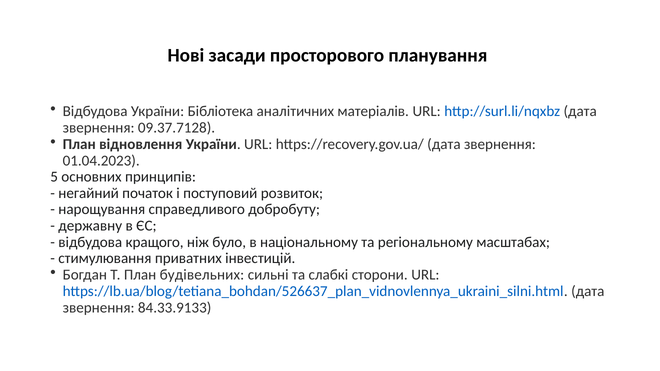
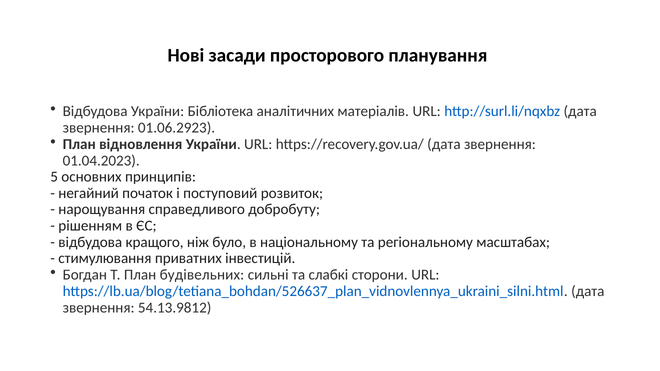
09.37.7128: 09.37.7128 -> 01.06.2923
державну: державну -> рішенням
84.33.9133: 84.33.9133 -> 54.13.9812
